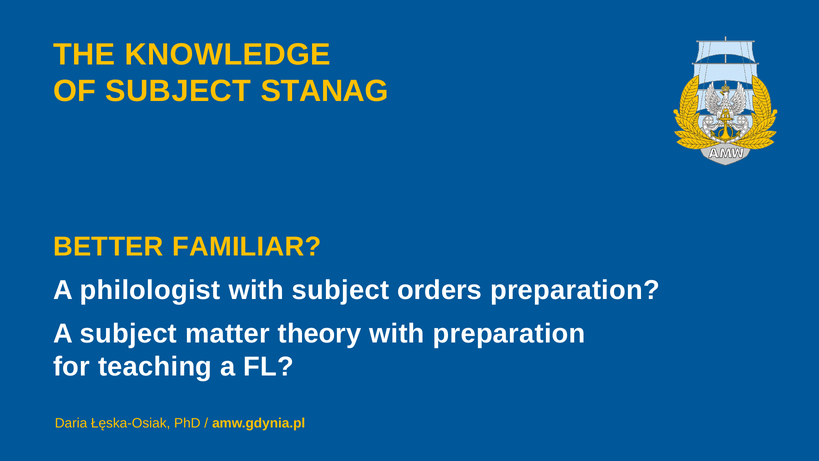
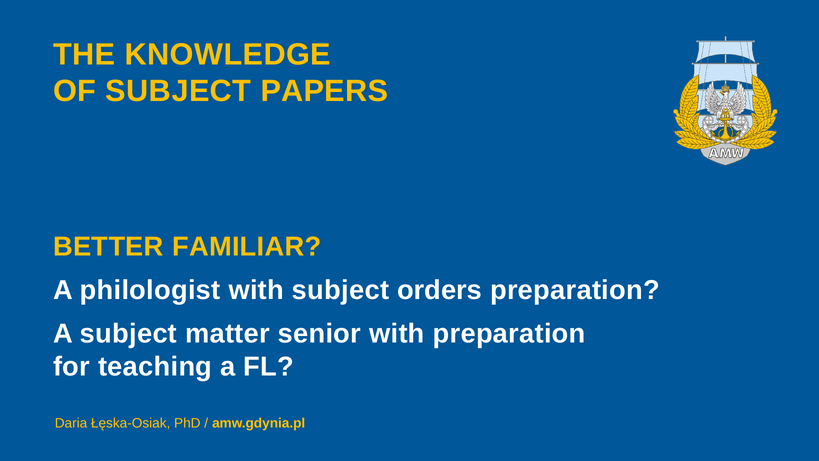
STANAG: STANAG -> PAPERS
theory: theory -> senior
